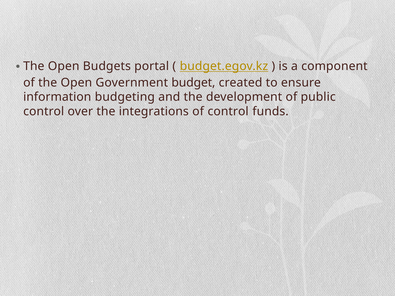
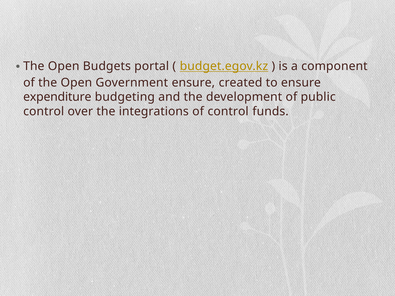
Government budget: budget -> ensure
information: information -> expenditure
